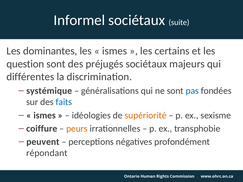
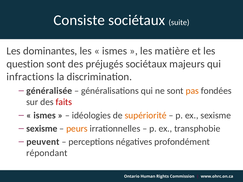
Informel: Informel -> Consiste
certains: certains -> matière
différentes: différentes -> infractions
systémique: systémique -> généralisée
pas colour: blue -> orange
faits colour: blue -> red
coiffure at (42, 129): coiffure -> sexisme
